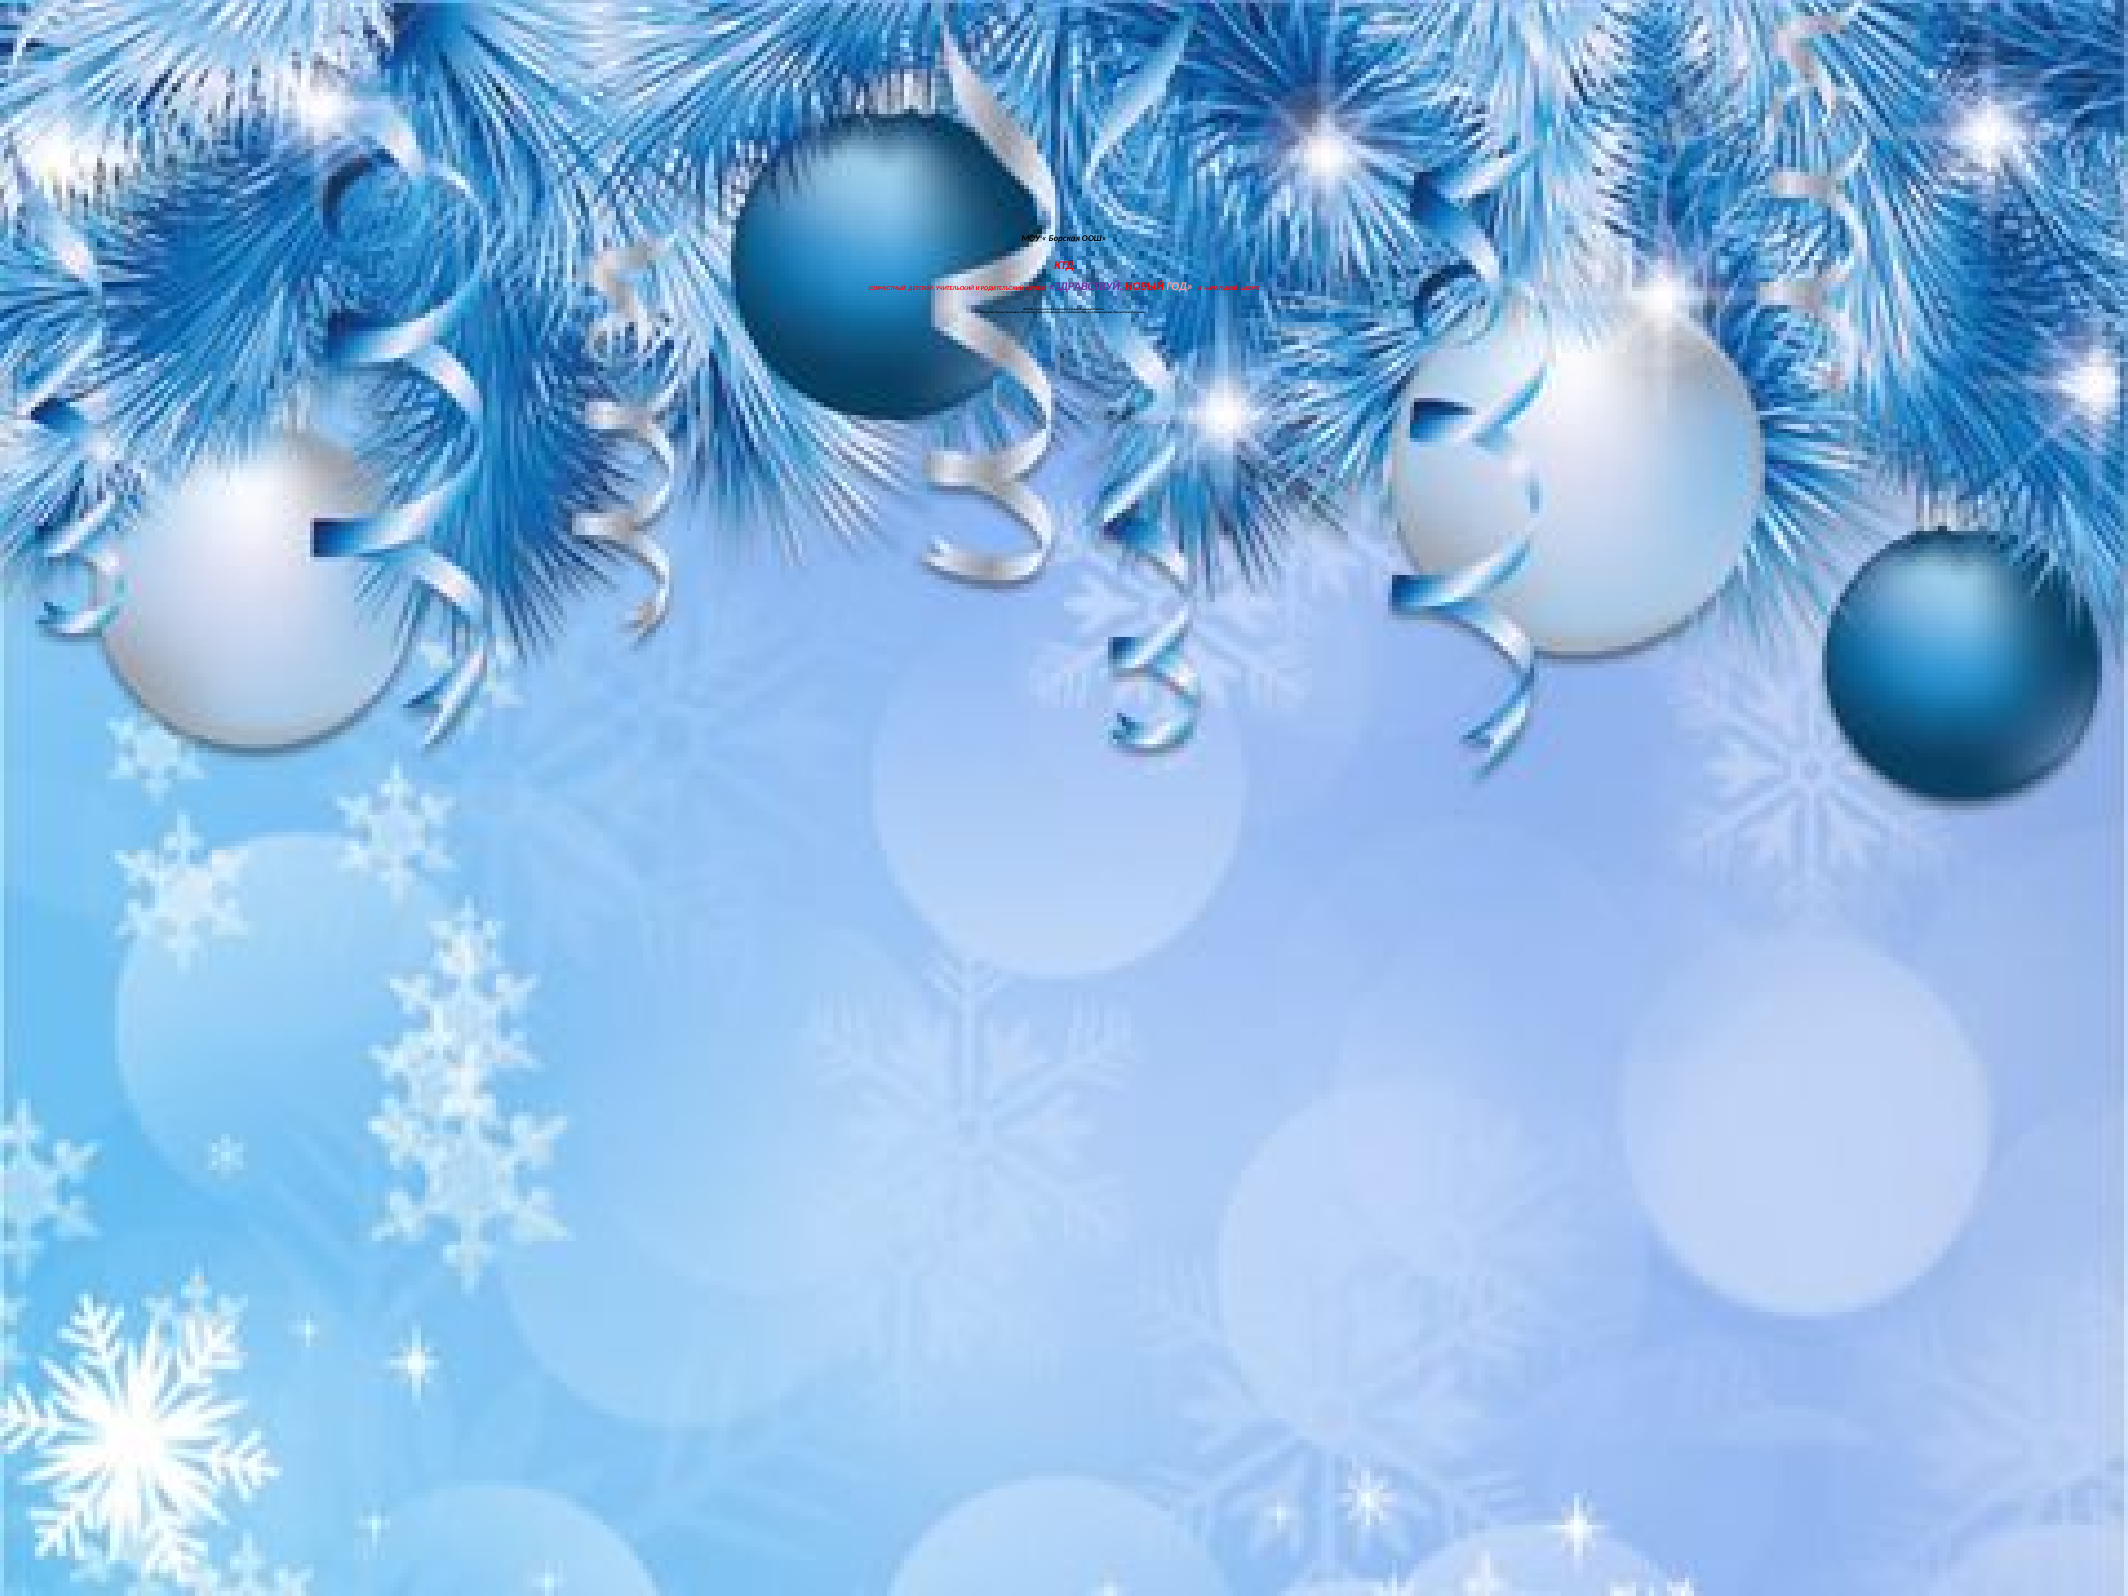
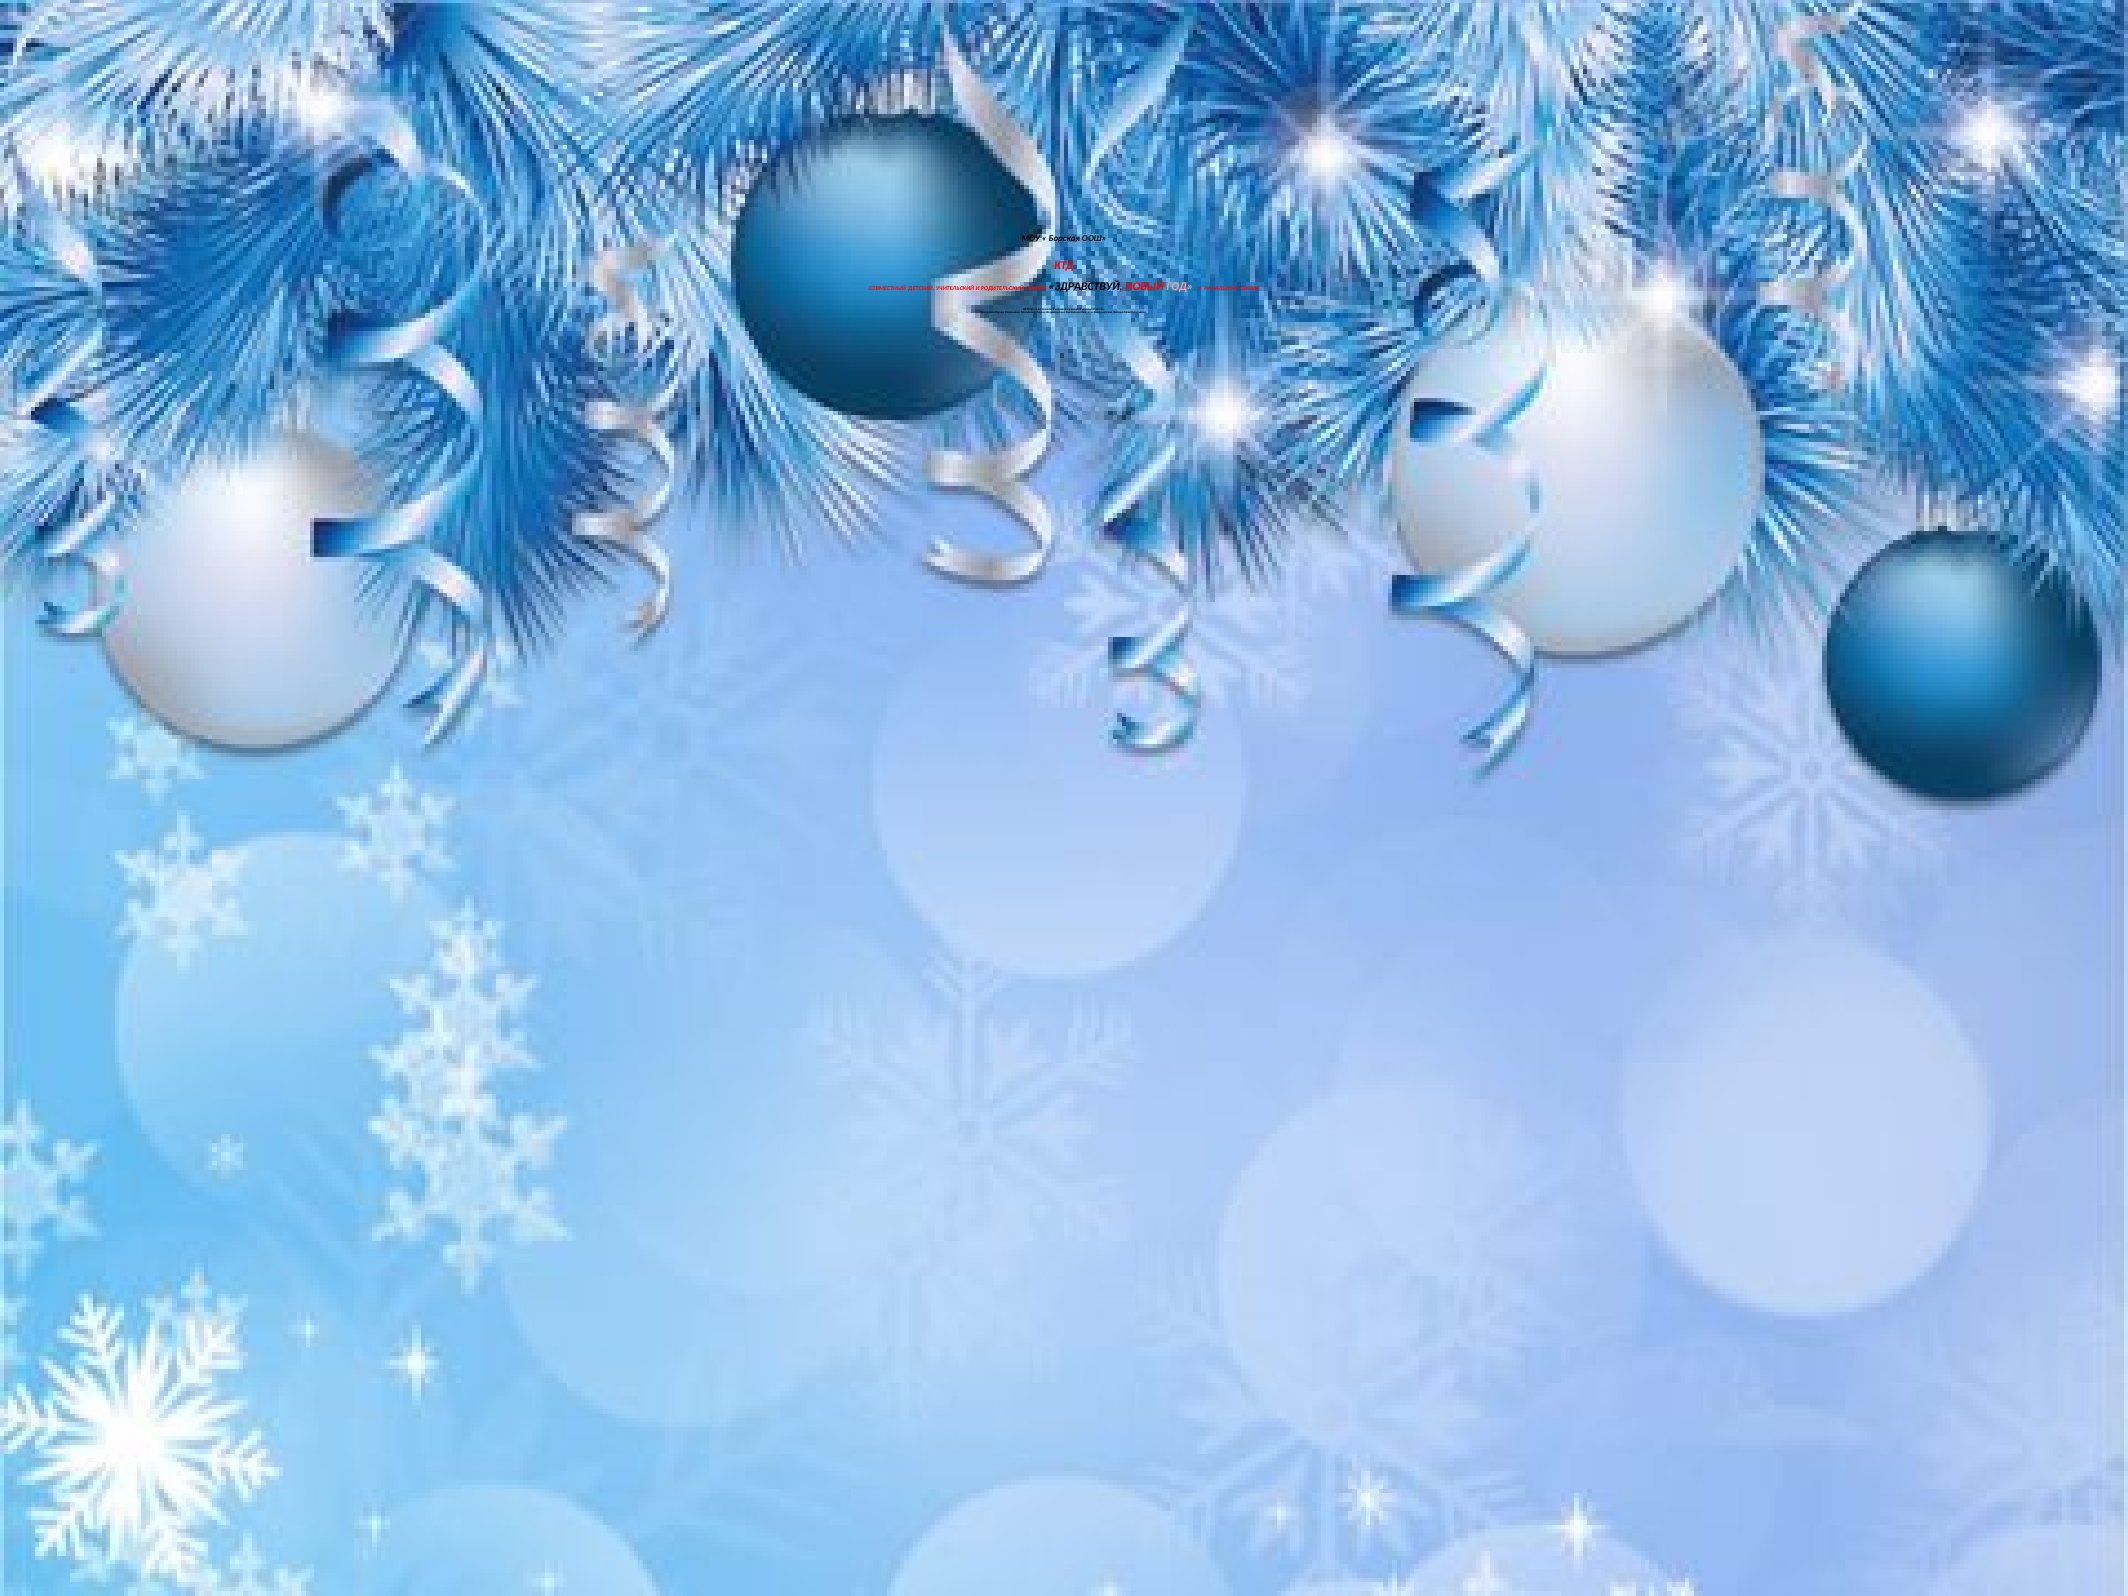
ЗДРАВСТВУЙ colour: purple -> black
